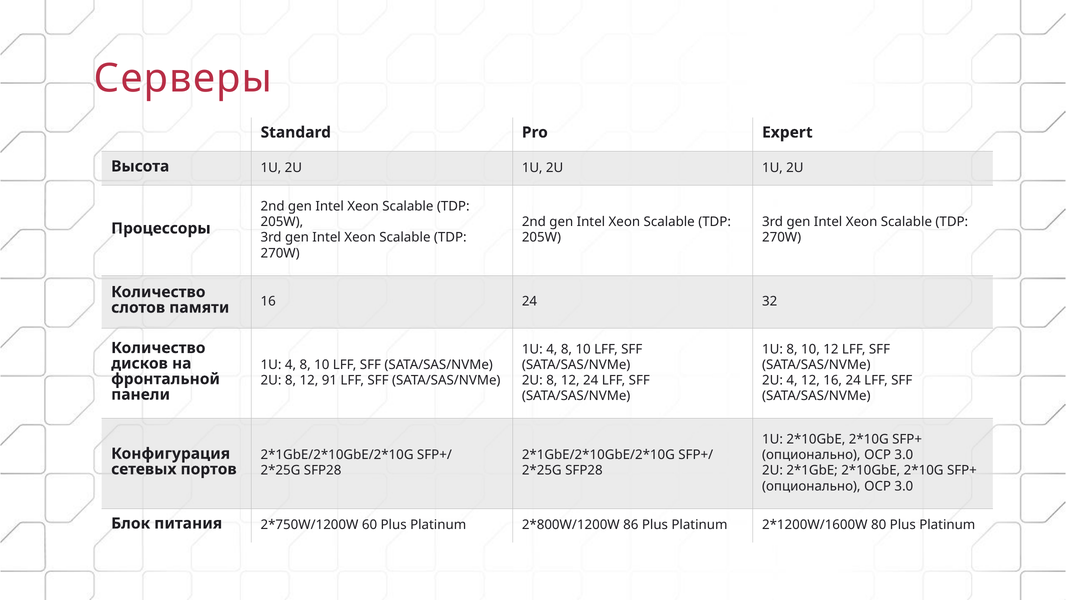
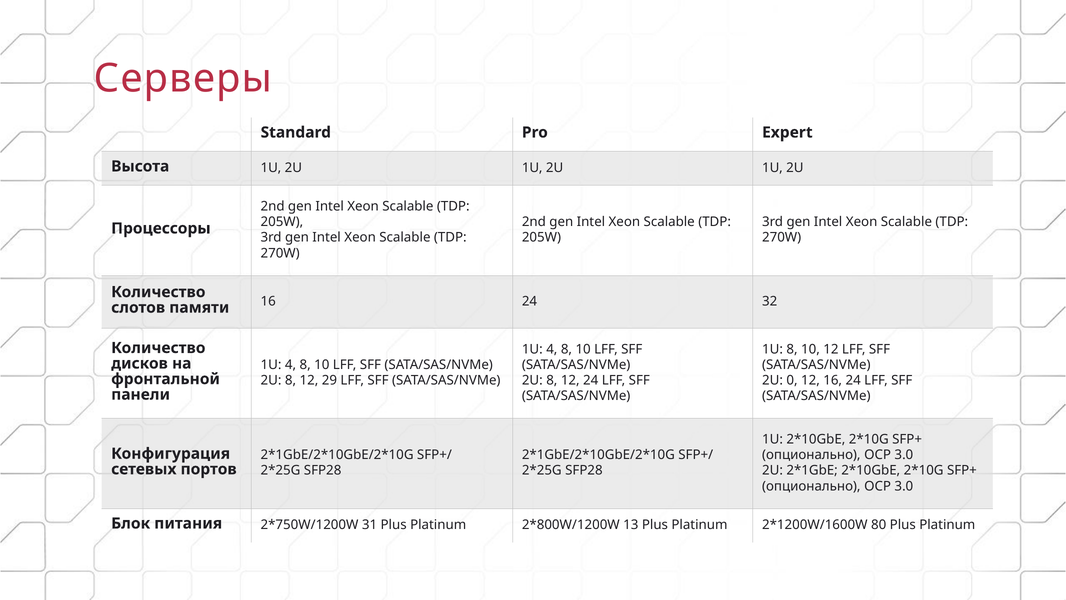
91: 91 -> 29
2U 4: 4 -> 0
60: 60 -> 31
86: 86 -> 13
